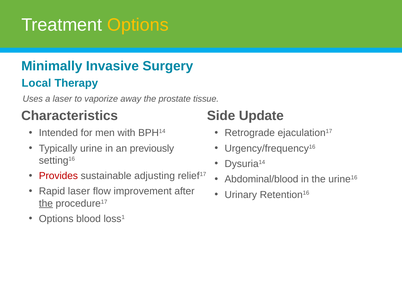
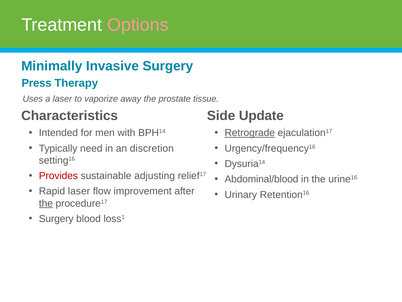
Options at (138, 25) colour: yellow -> pink
Local: Local -> Press
Retrograde underline: none -> present
urine: urine -> need
previously: previously -> discretion
Options at (56, 218): Options -> Surgery
